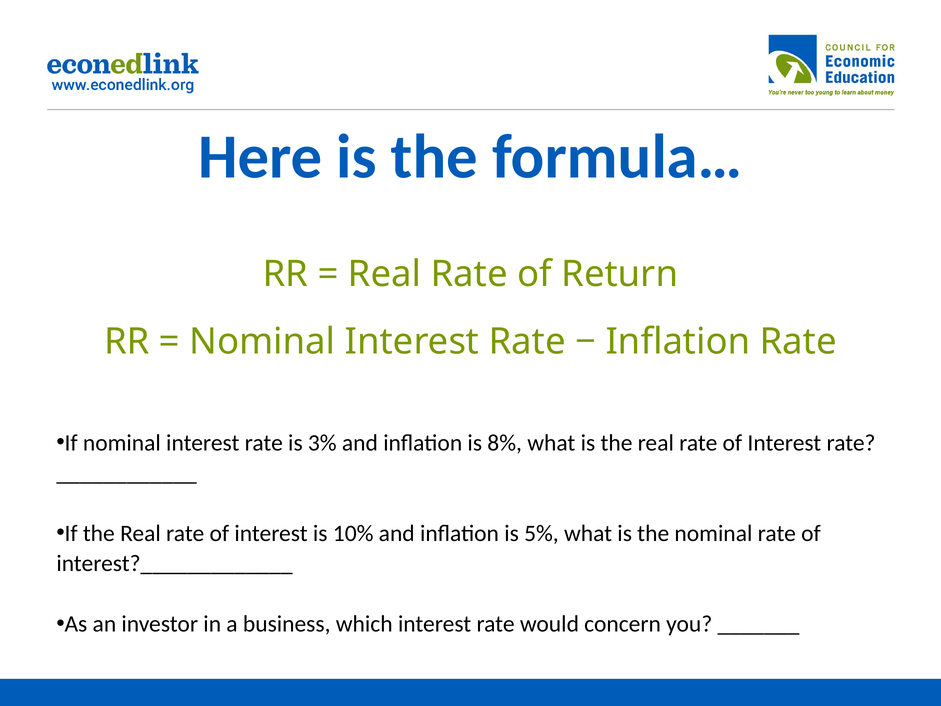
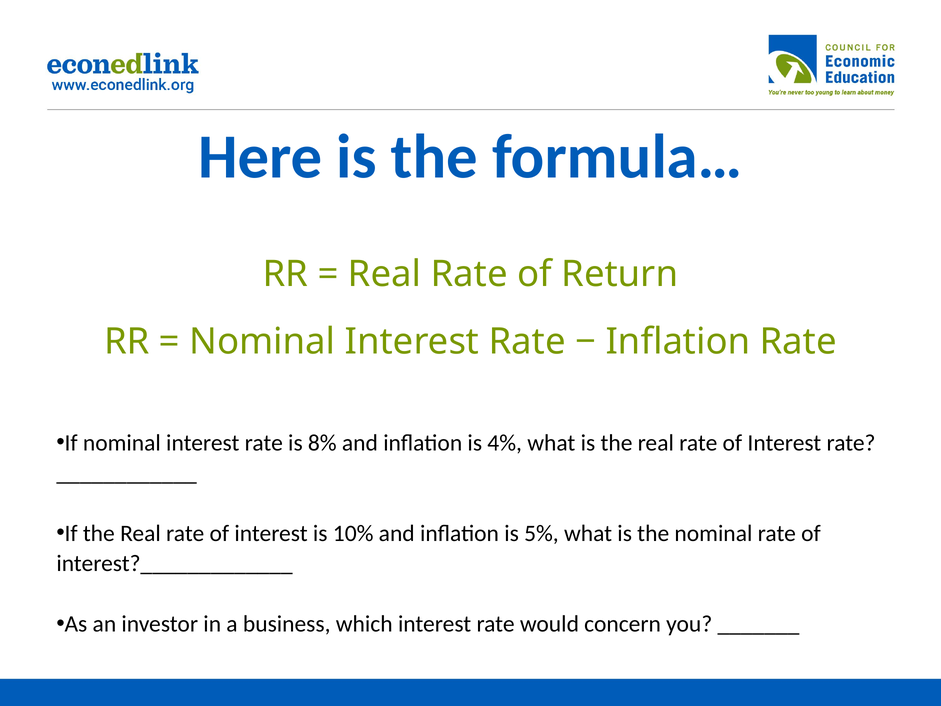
3%: 3% -> 8%
8%: 8% -> 4%
